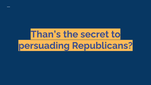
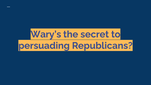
Than’s: Than’s -> Wary’s
